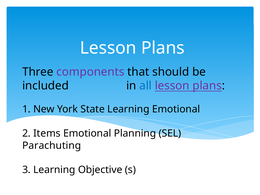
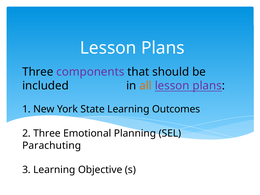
all colour: blue -> orange
Learning Emotional: Emotional -> Outcomes
2 Items: Items -> Three
